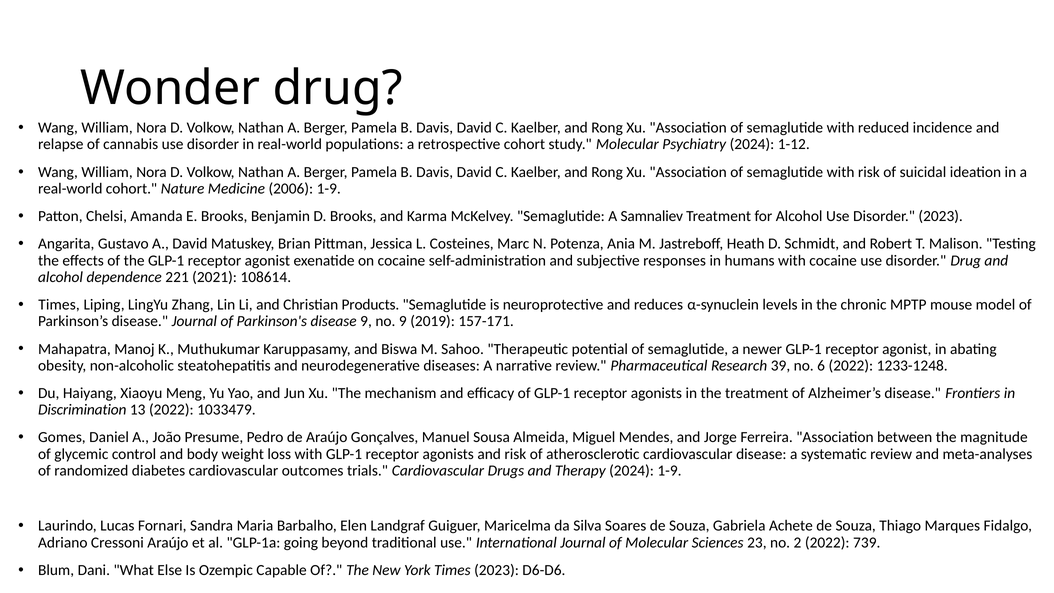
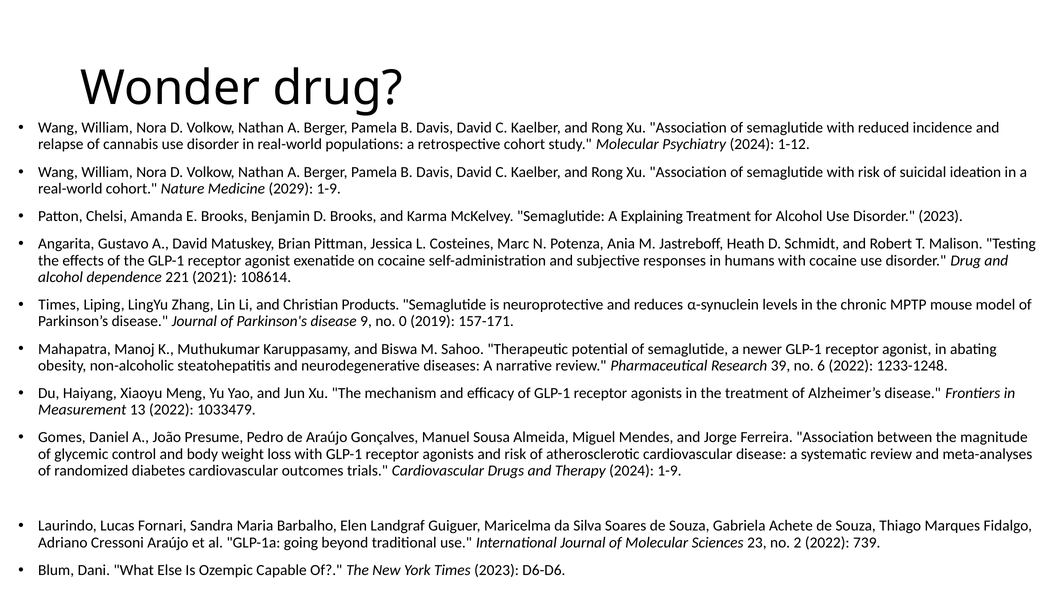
2006: 2006 -> 2029
Samnaliev: Samnaliev -> Explaining
no 9: 9 -> 0
Discrimination: Discrimination -> Measurement
